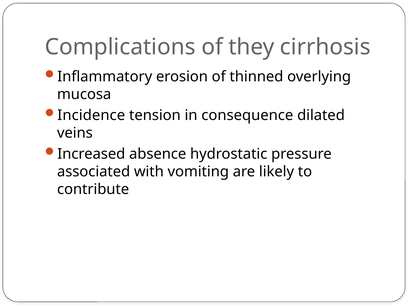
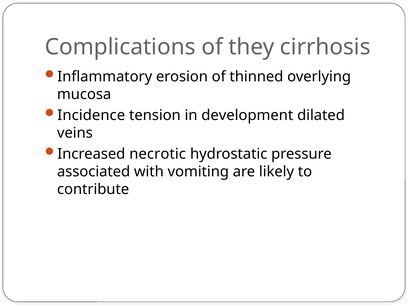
consequence: consequence -> development
absence: absence -> necrotic
